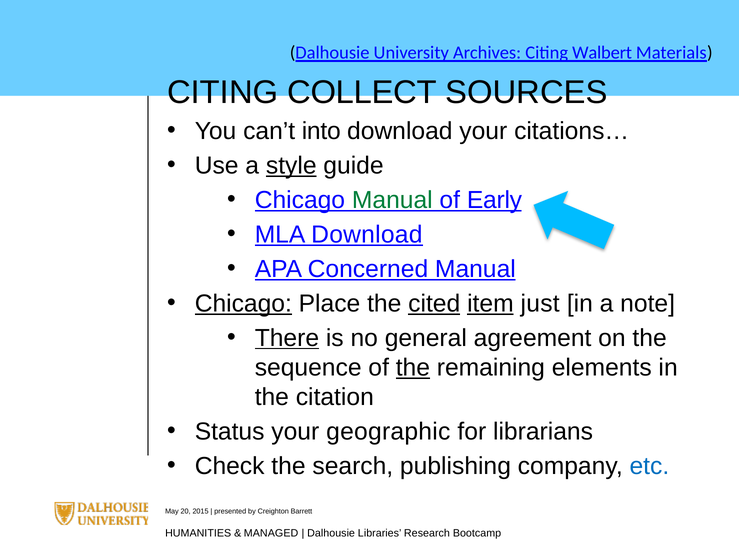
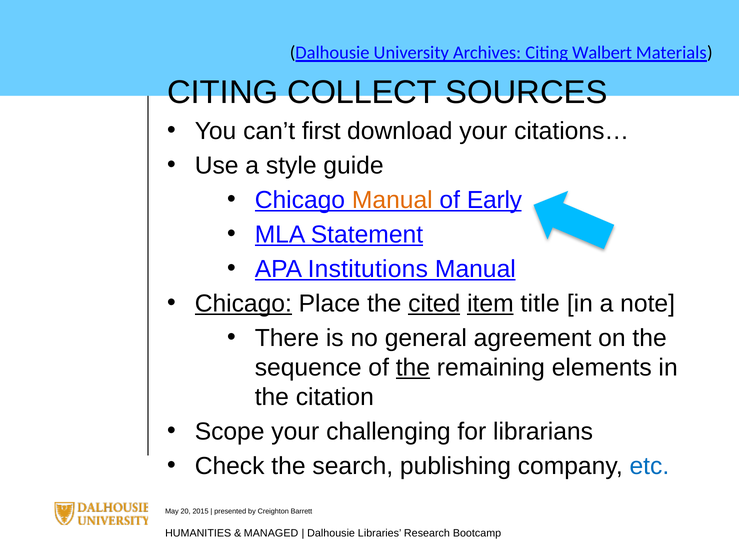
into: into -> first
style underline: present -> none
Manual at (392, 200) colour: green -> orange
MLA Download: Download -> Statement
Concerned: Concerned -> Institutions
just: just -> title
There underline: present -> none
Status: Status -> Scope
geographic: geographic -> challenging
